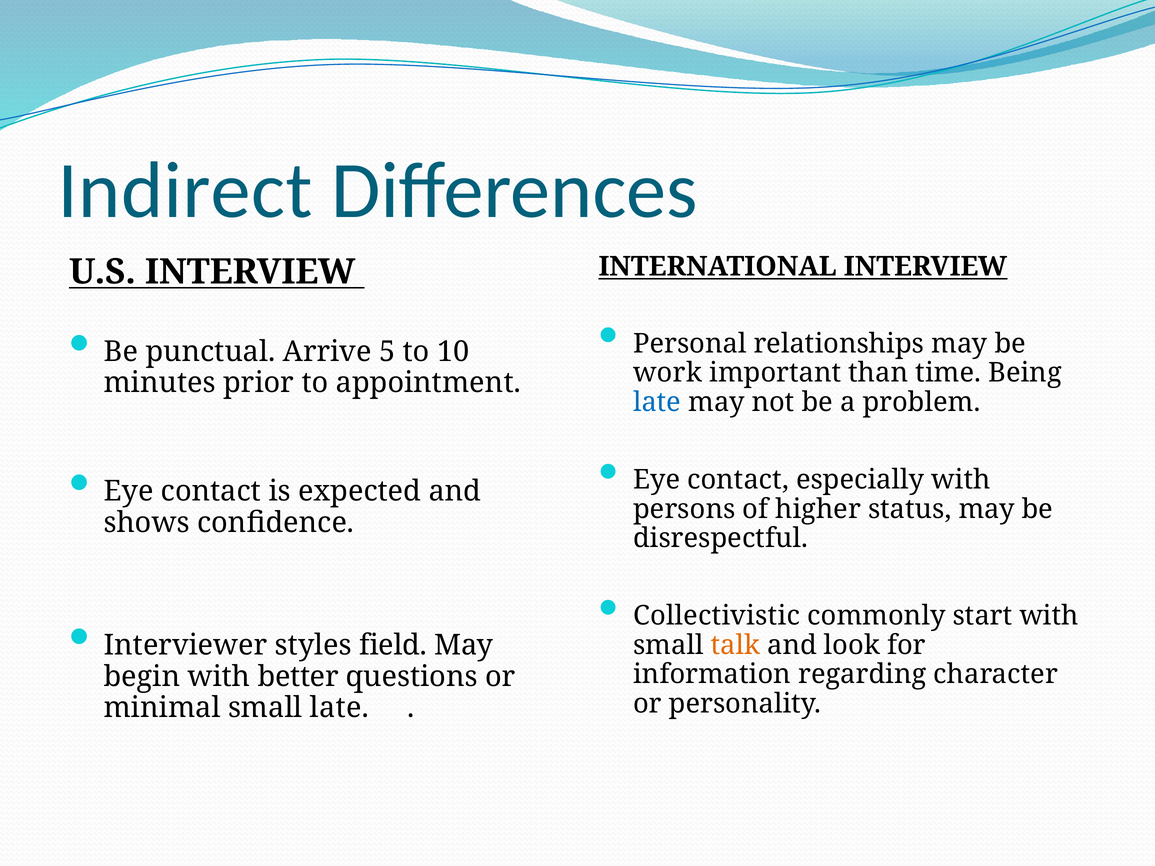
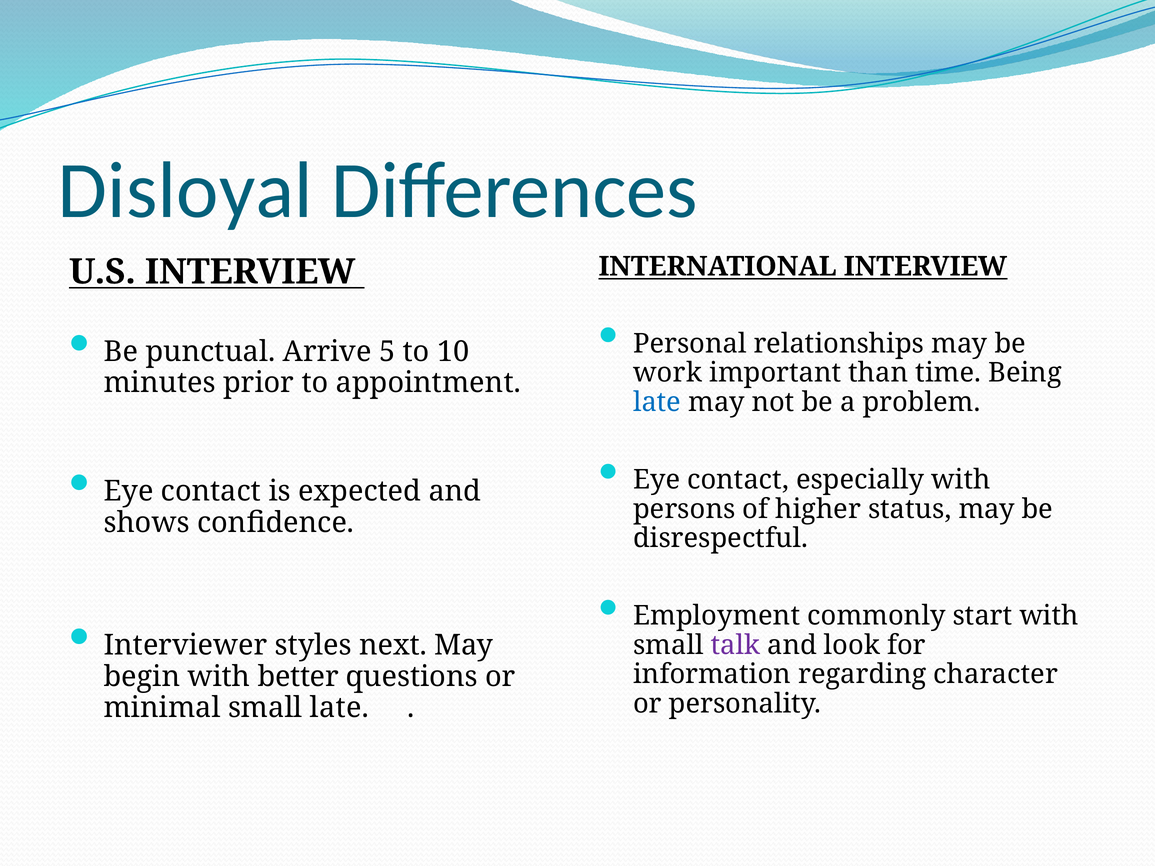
Indirect: Indirect -> Disloyal
Collectivistic: Collectivistic -> Employment
field: field -> next
talk colour: orange -> purple
